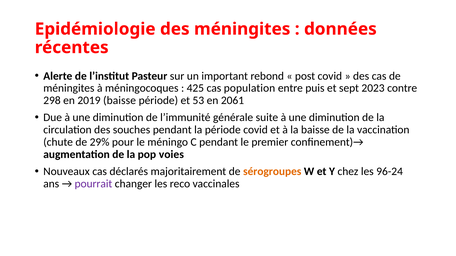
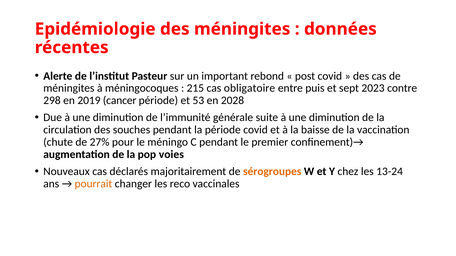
425: 425 -> 215
population: population -> obligatoire
2019 baisse: baisse -> cancer
2061: 2061 -> 2028
29%: 29% -> 27%
96-24: 96-24 -> 13-24
pourrait colour: purple -> orange
